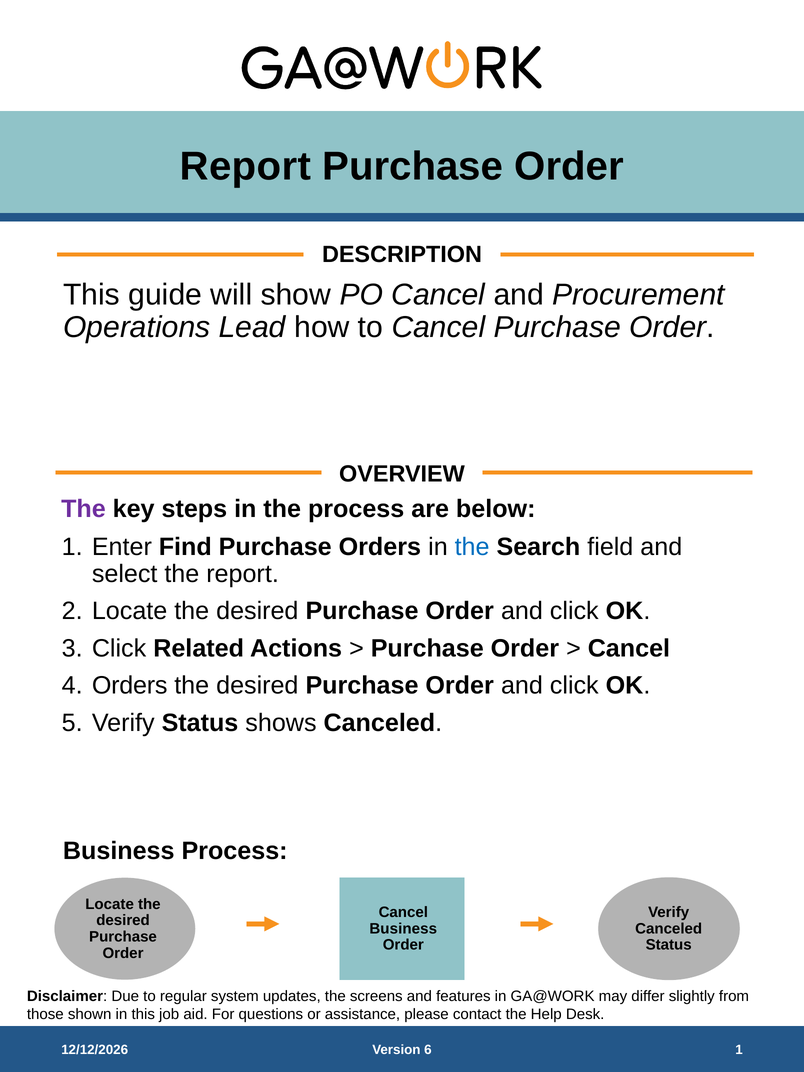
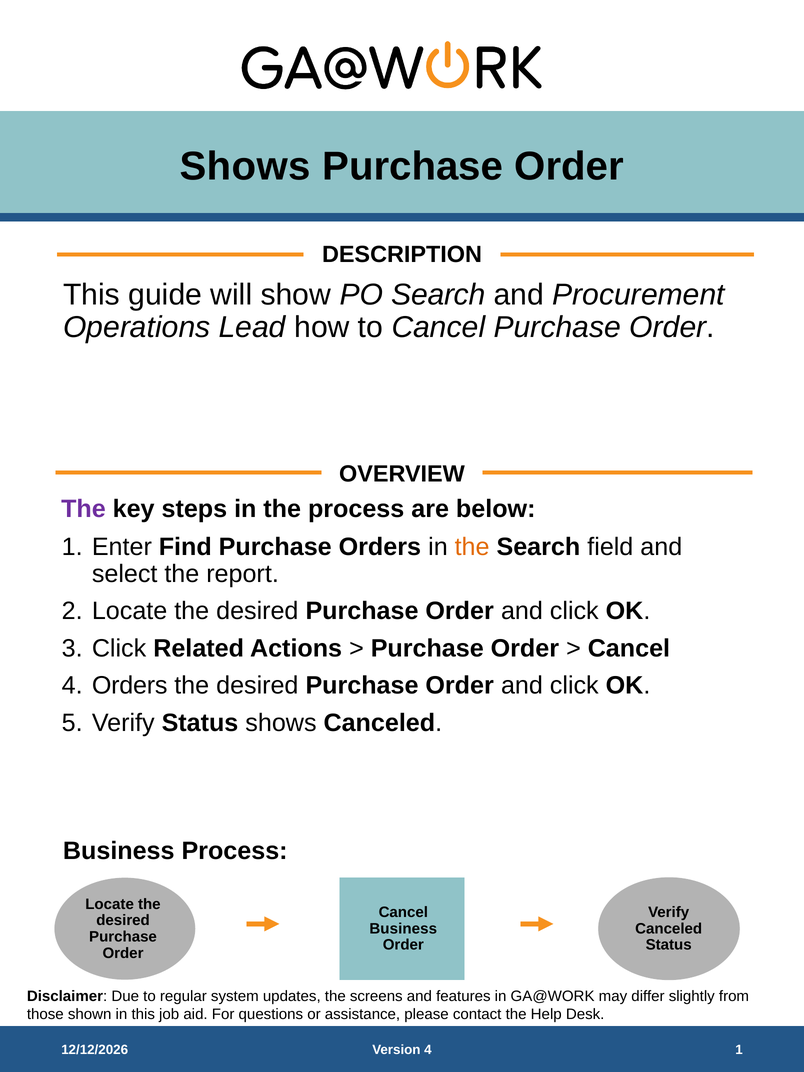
Report at (245, 167): Report -> Shows
PO Cancel: Cancel -> Search
the at (472, 547) colour: blue -> orange
Version 6: 6 -> 4
